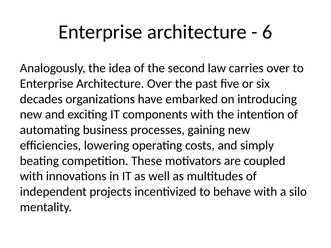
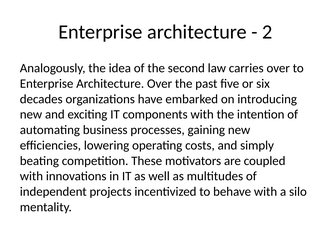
6: 6 -> 2
